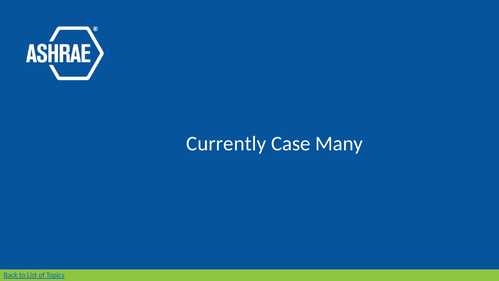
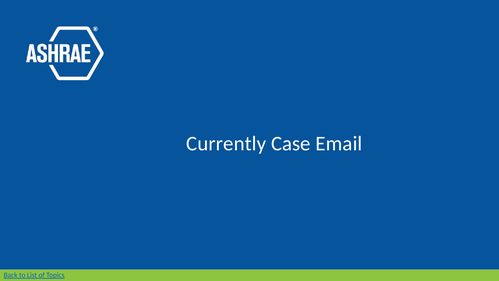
Many: Many -> Email
